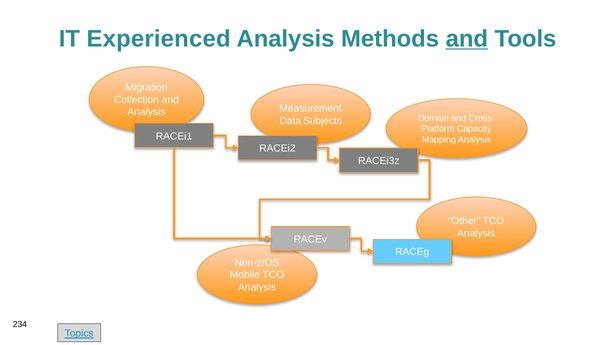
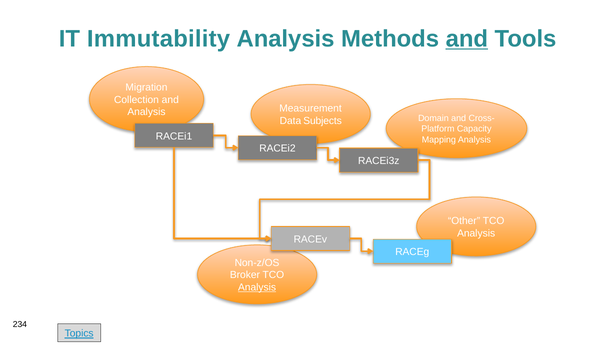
Experienced: Experienced -> Immutability
Mobile: Mobile -> Broker
Analysis at (257, 288) underline: none -> present
